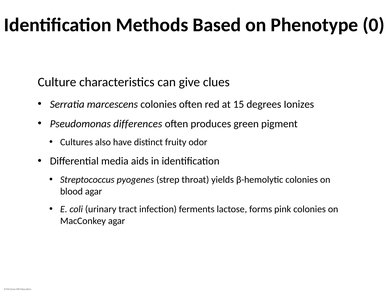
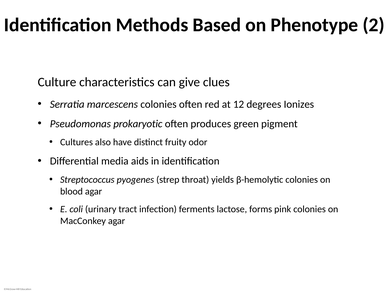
0: 0 -> 2
15: 15 -> 12
differences: differences -> prokaryotic
